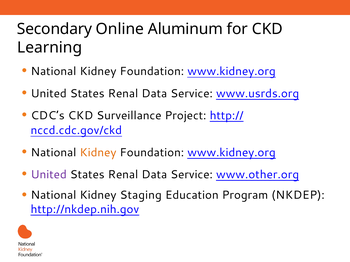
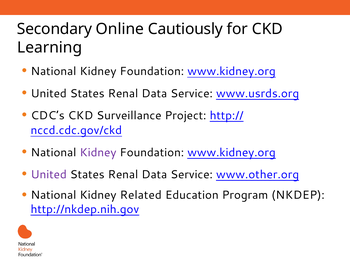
Aluminum: Aluminum -> Cautiously
Kidney at (98, 153) colour: orange -> purple
Staging: Staging -> Related
